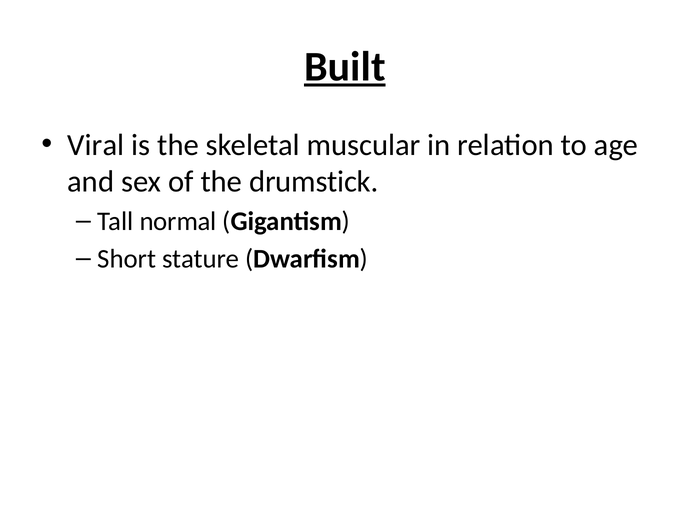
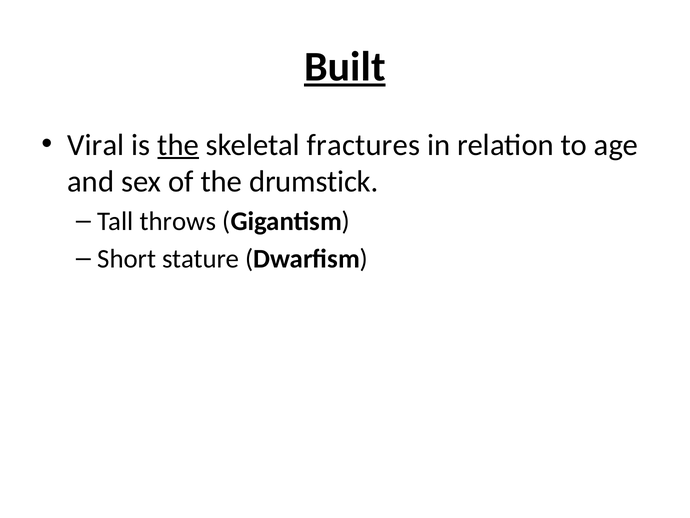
the at (178, 145) underline: none -> present
muscular: muscular -> fractures
normal: normal -> throws
